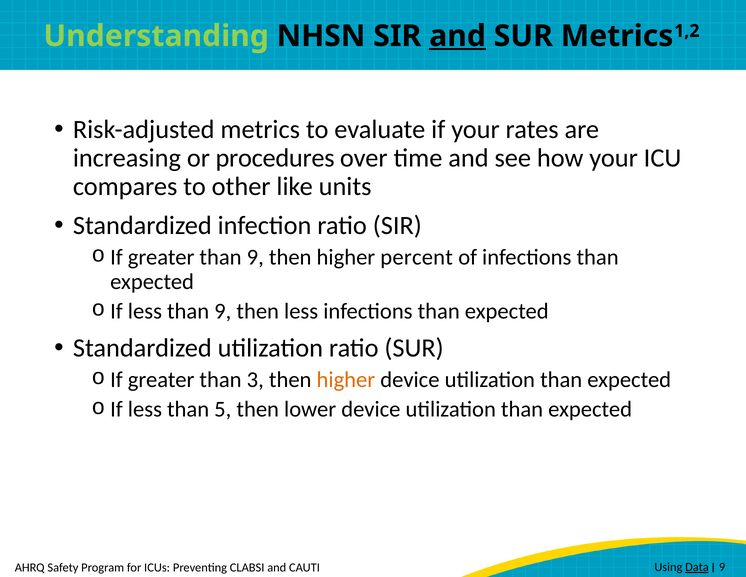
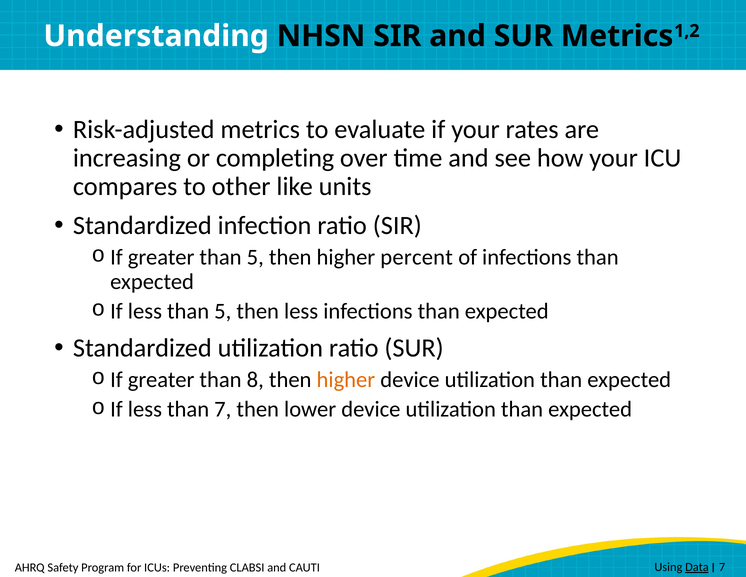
Understanding colour: light green -> white
and at (458, 36) underline: present -> none
procedures: procedures -> completing
greater than 9: 9 -> 5
less than 9: 9 -> 5
3: 3 -> 8
than 5: 5 -> 7
9 at (722, 567): 9 -> 7
